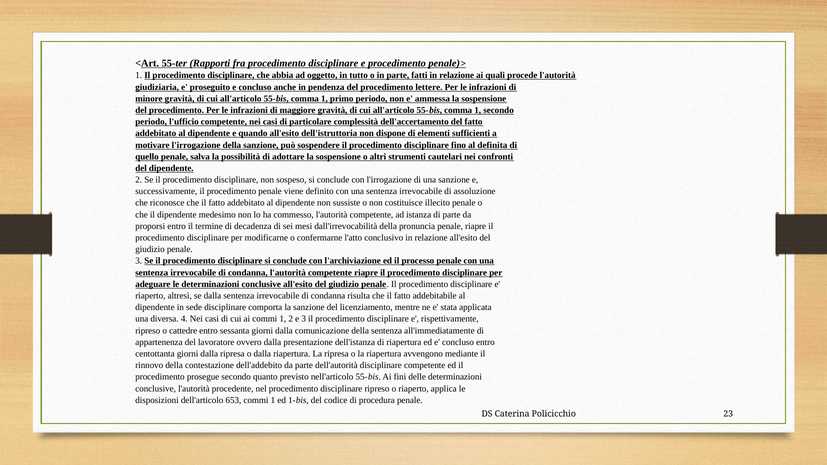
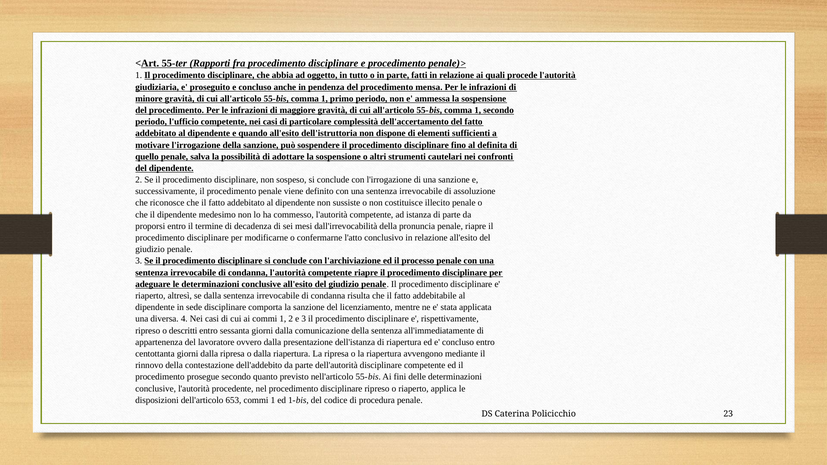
lettere: lettere -> mensa
cattedre: cattedre -> descritti
